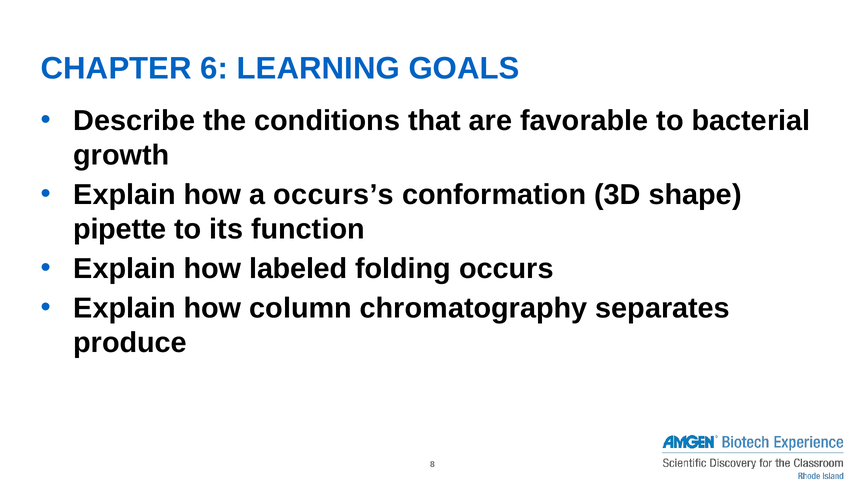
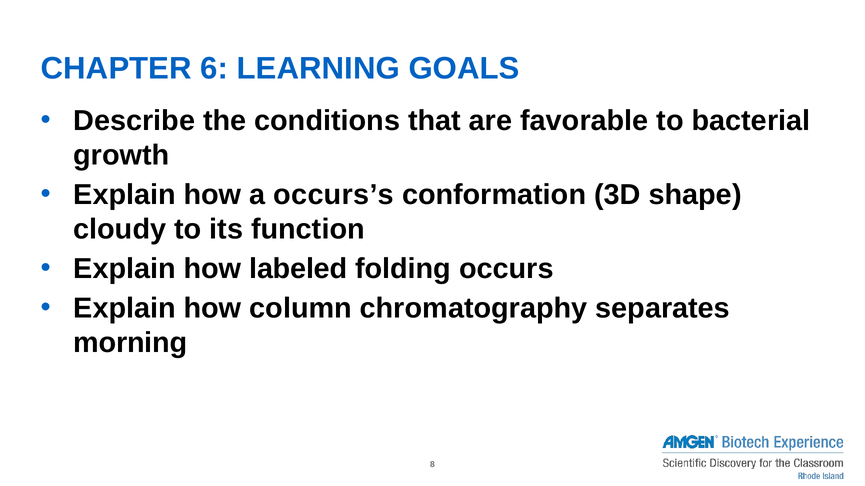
pipette: pipette -> cloudy
produce: produce -> morning
